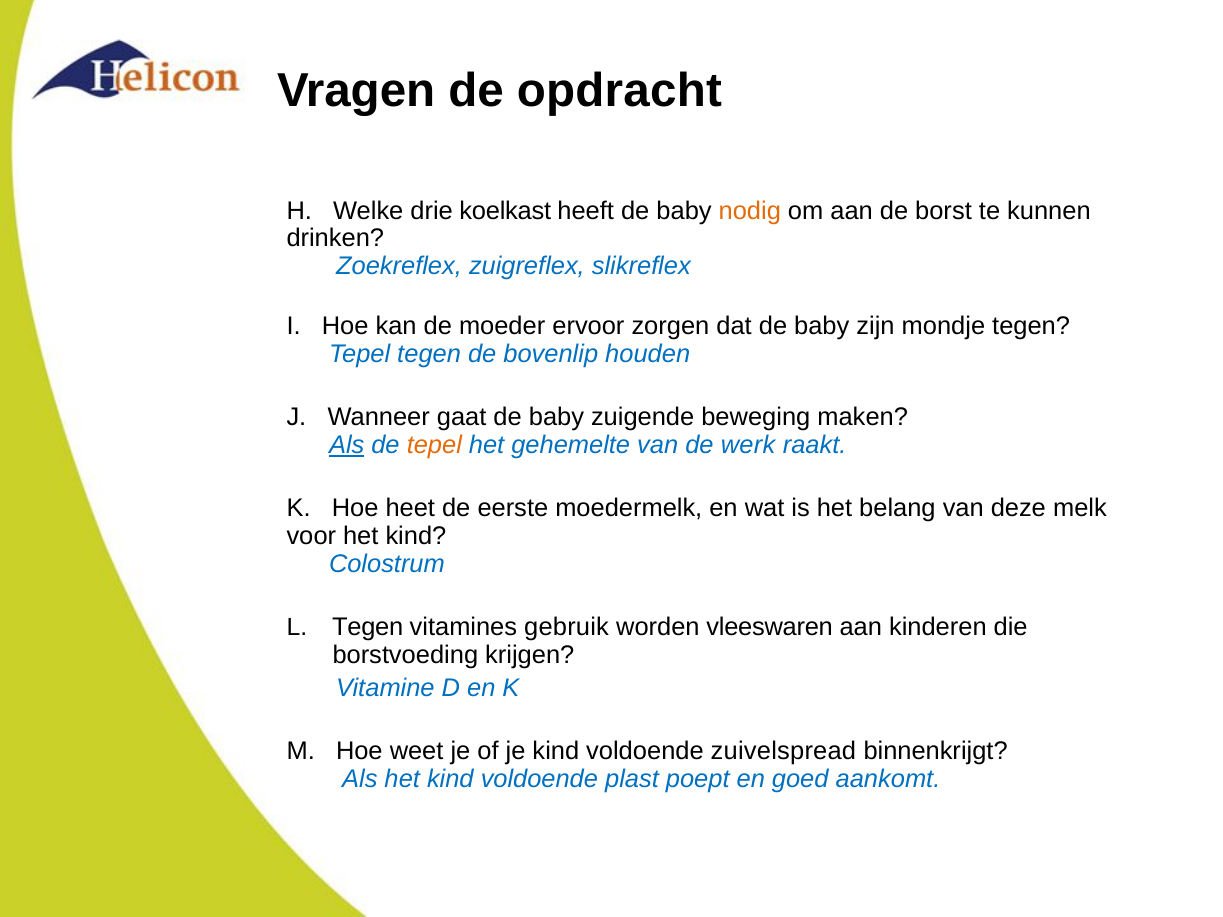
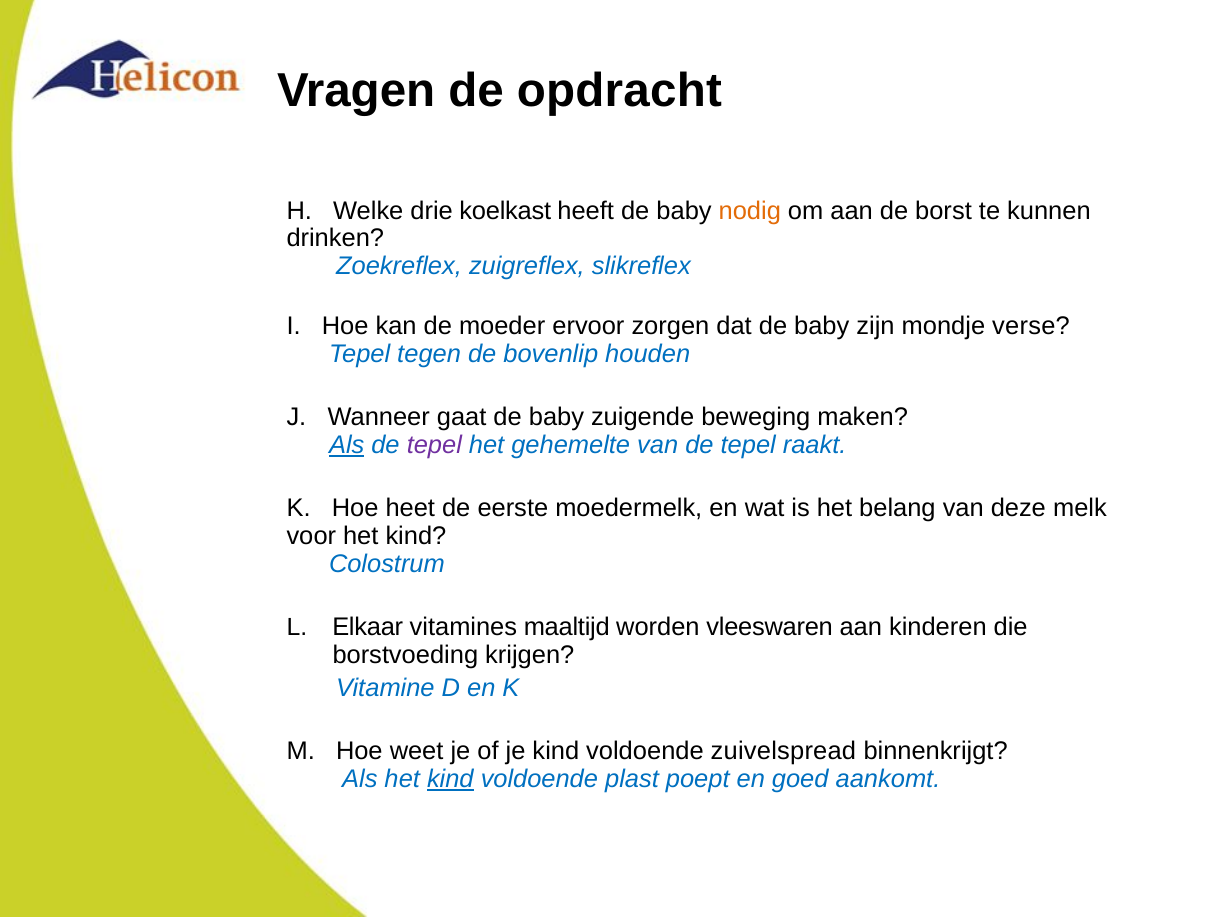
mondje tegen: tegen -> verse
tepel at (434, 445) colour: orange -> purple
van de werk: werk -> tepel
Tegen at (368, 627): Tegen -> Elkaar
gebruik: gebruik -> maaltijd
kind at (450, 779) underline: none -> present
